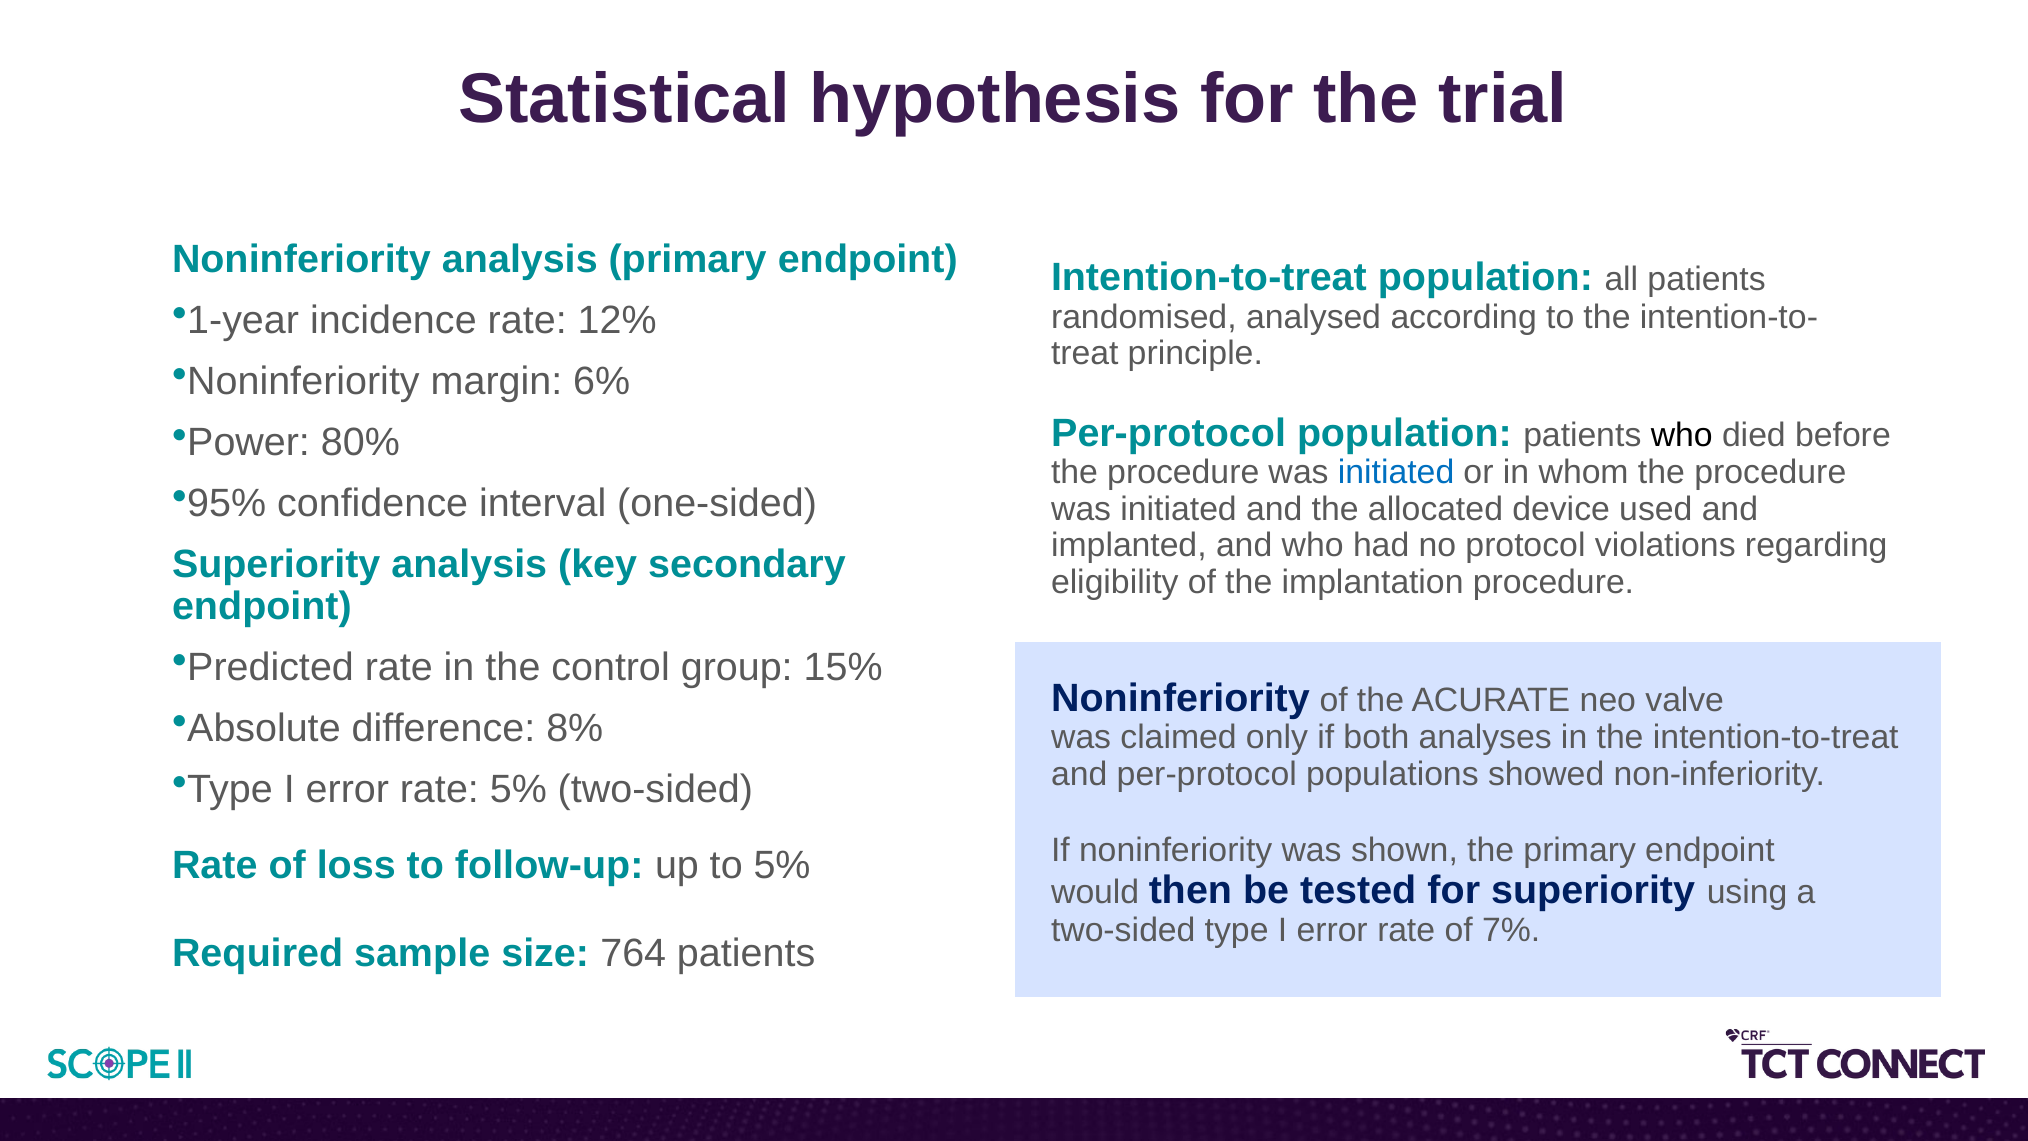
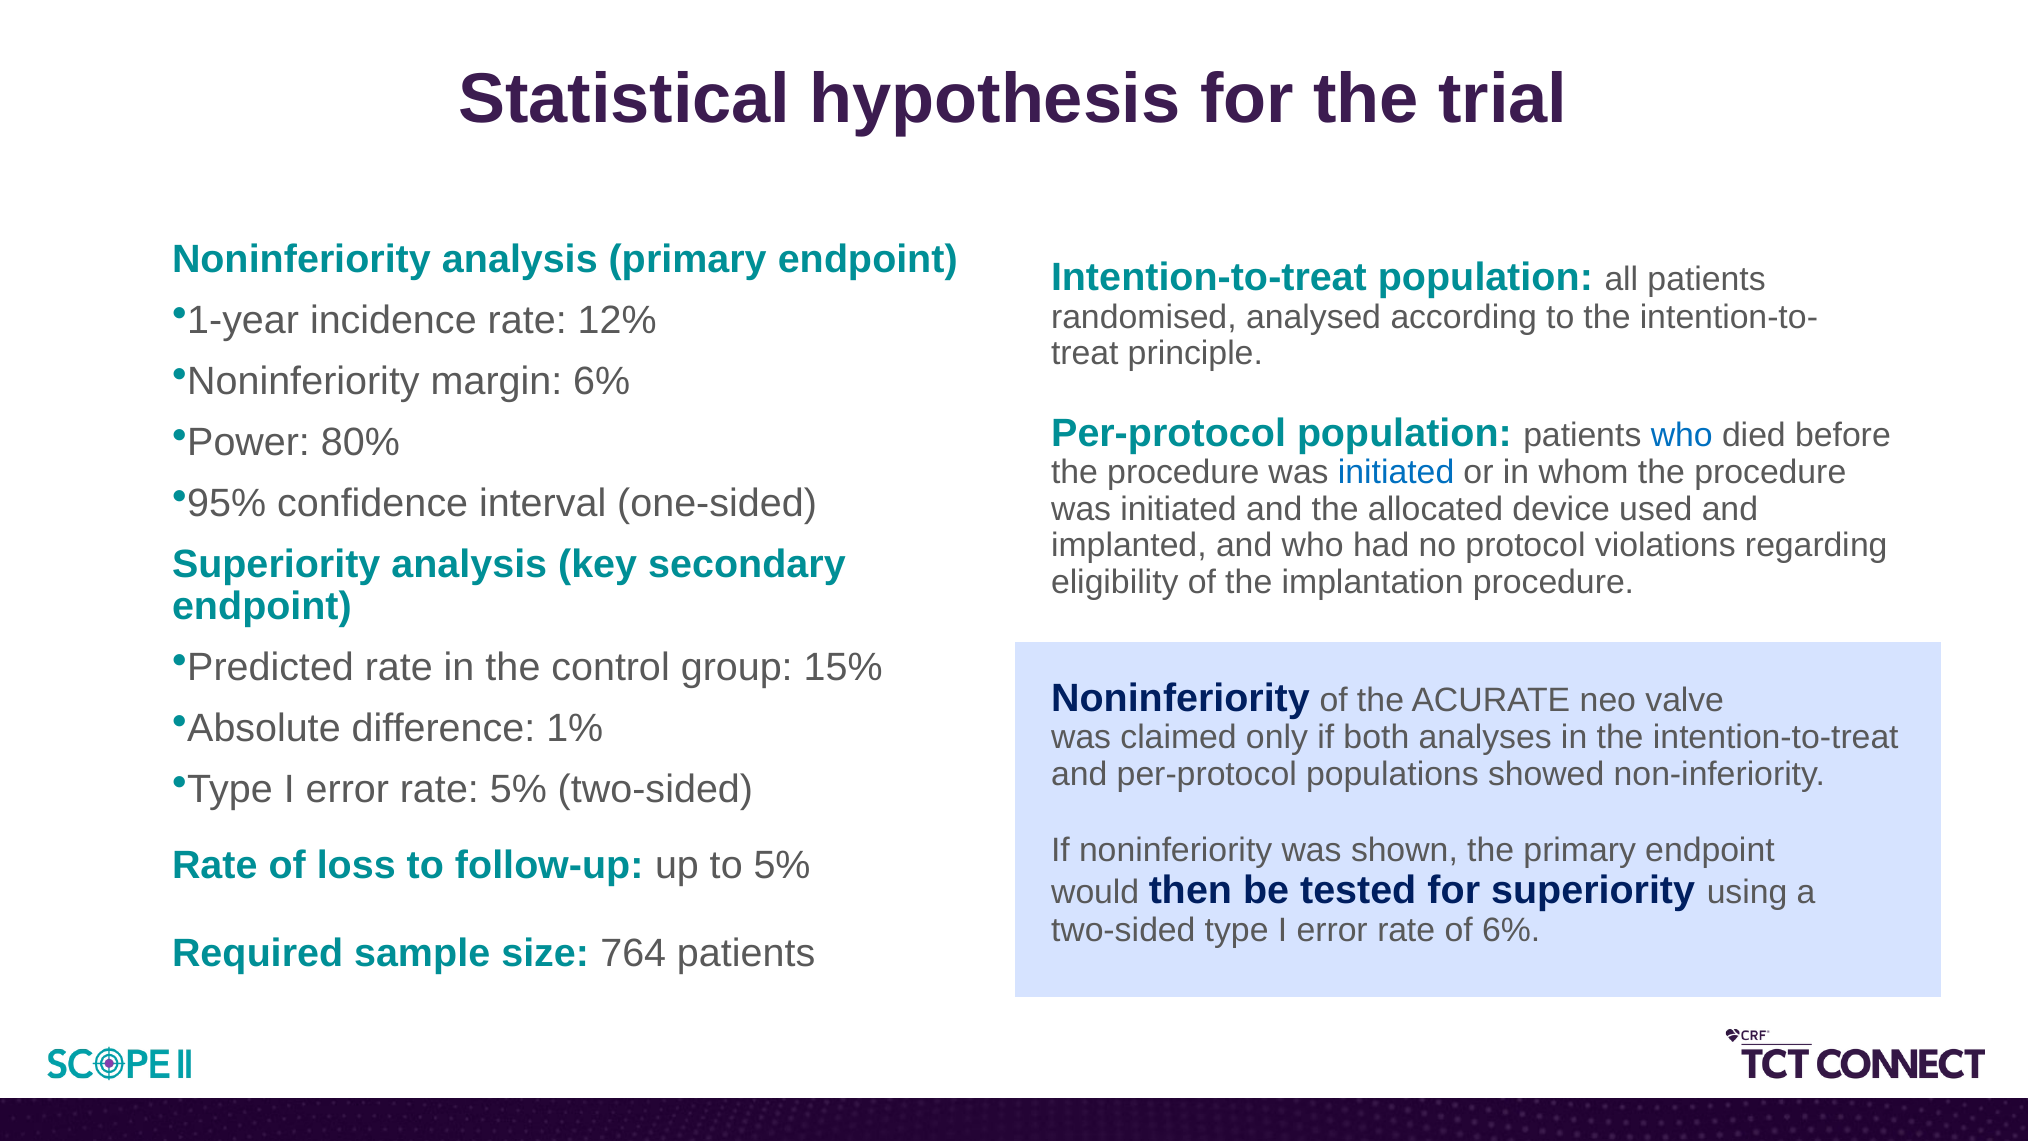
who at (1682, 435) colour: black -> blue
8%: 8% -> 1%
of 7%: 7% -> 6%
